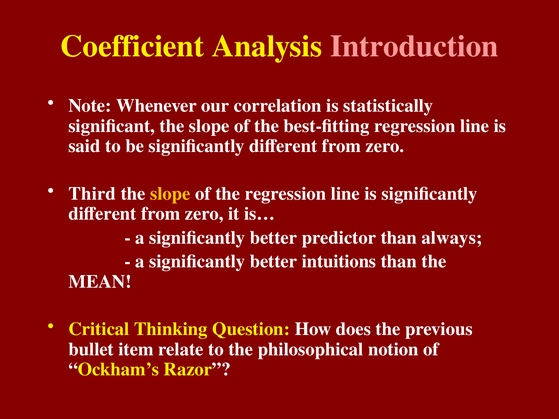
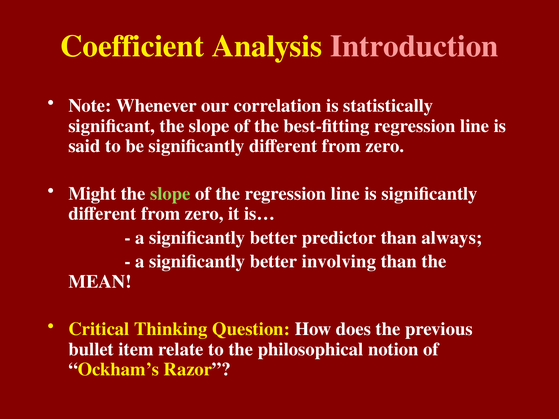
Third: Third -> Might
slope at (170, 194) colour: yellow -> light green
intuitions: intuitions -> involving
